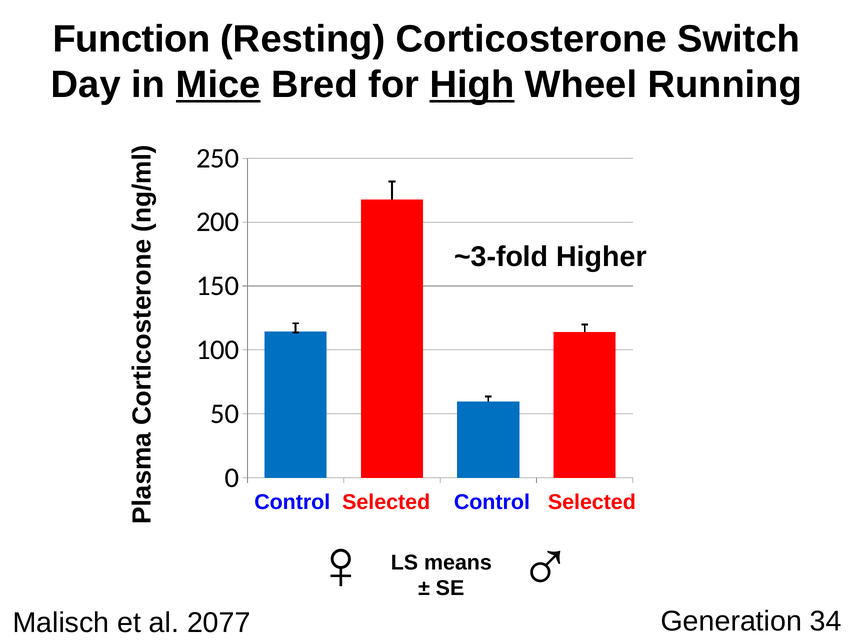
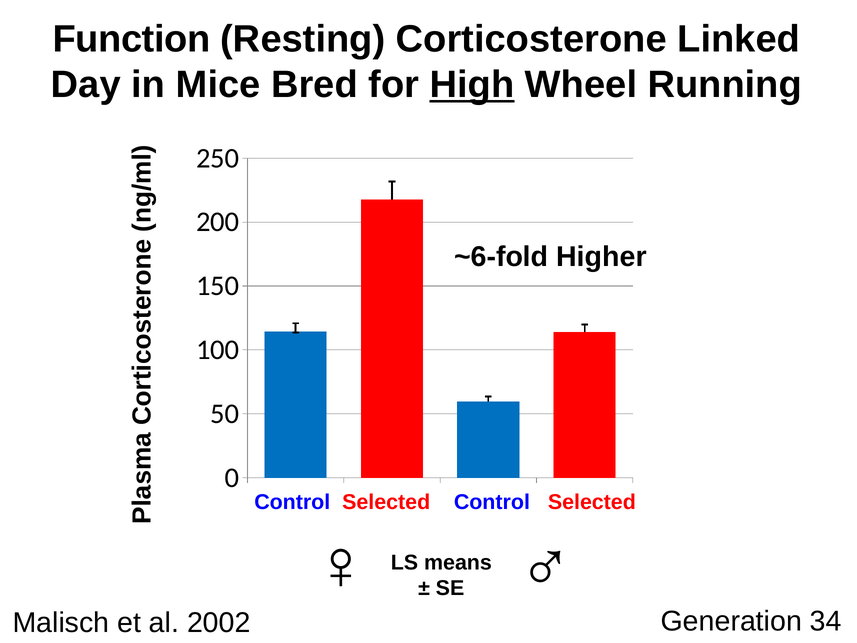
Switch: Switch -> Linked
Mice underline: present -> none
~3-fold: ~3-fold -> ~6-fold
2077: 2077 -> 2002
